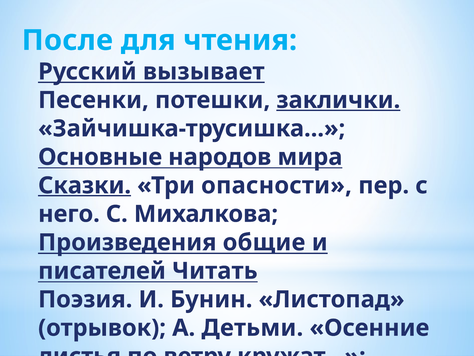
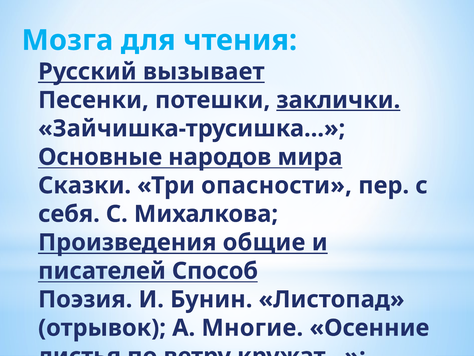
После: После -> Мозга
Сказки underline: present -> none
него: него -> себя
Читать: Читать -> Способ
Детьми: Детьми -> Многие
